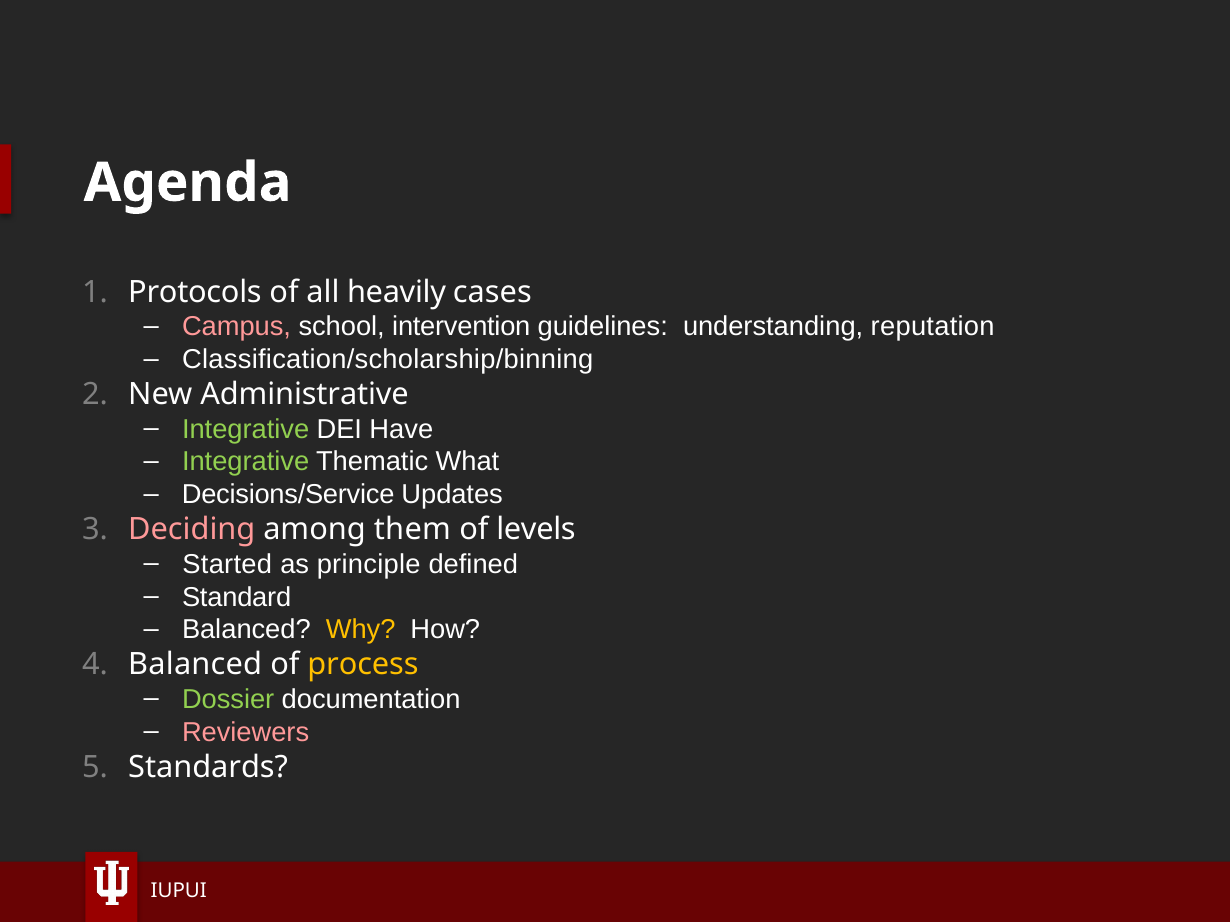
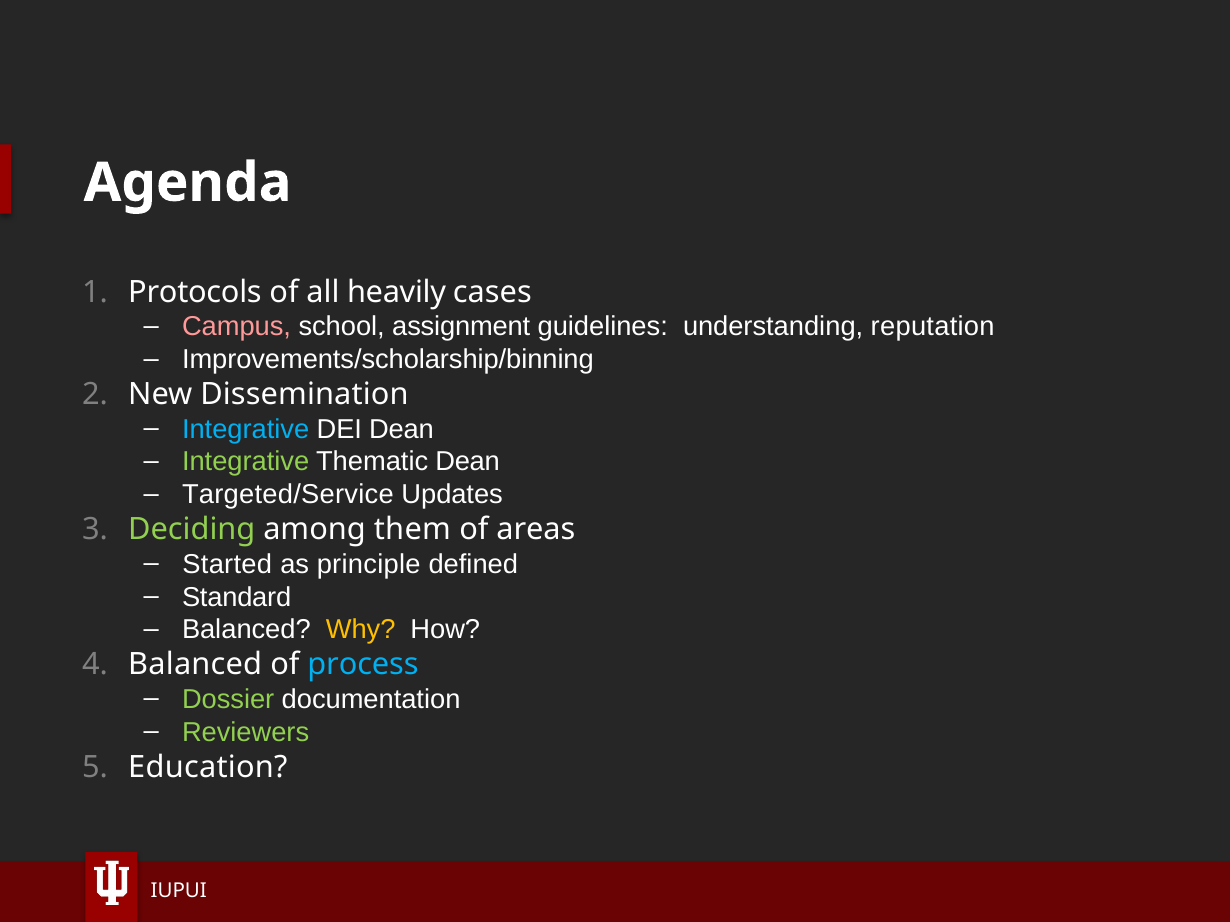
intervention: intervention -> assignment
Classification/scholarship/binning: Classification/scholarship/binning -> Improvements/scholarship/binning
Administrative: Administrative -> Dissemination
Integrative at (246, 429) colour: light green -> light blue
DEI Have: Have -> Dean
Thematic What: What -> Dean
Decisions/Service: Decisions/Service -> Targeted/Service
Deciding colour: pink -> light green
levels: levels -> areas
process colour: yellow -> light blue
Reviewers colour: pink -> light green
Standards: Standards -> Education
